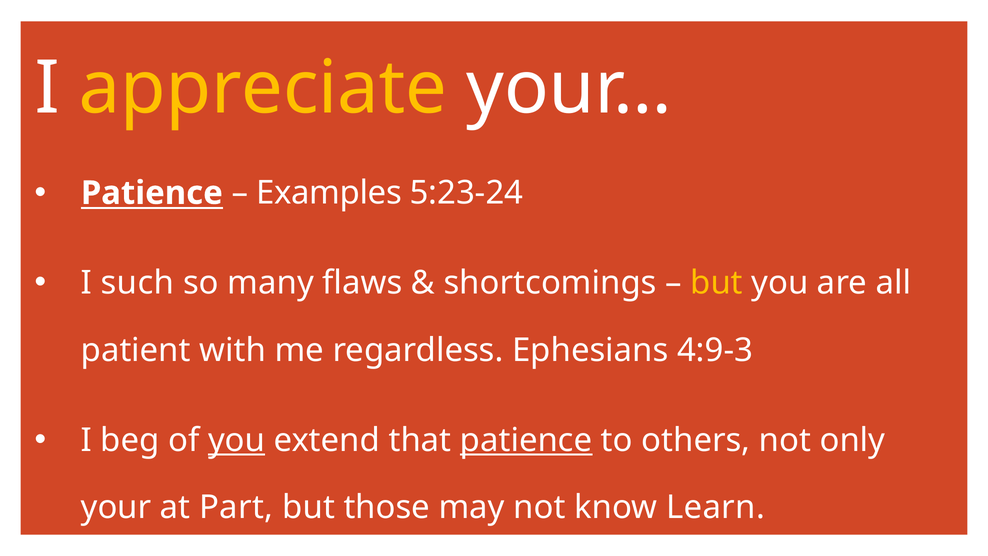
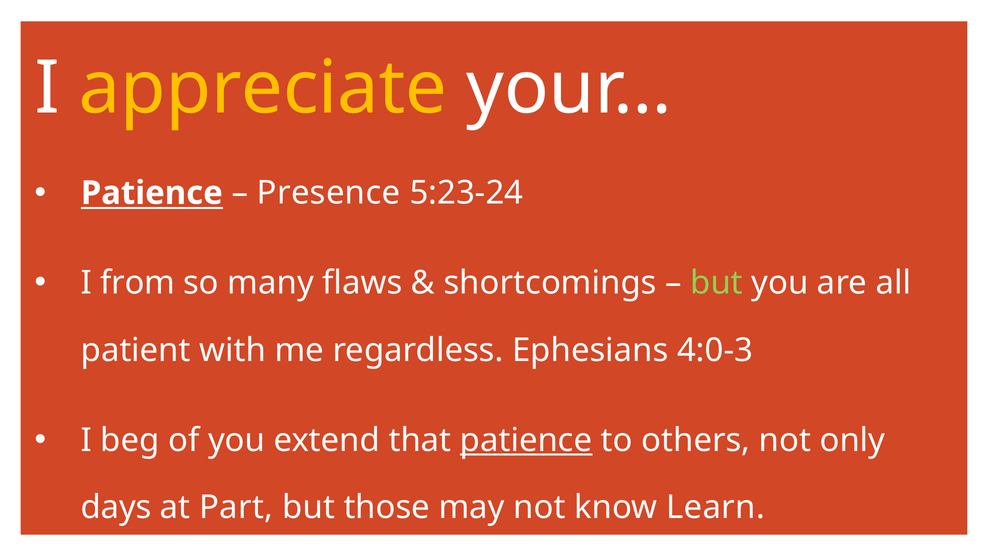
Examples: Examples -> Presence
such: such -> from
but at (717, 283) colour: yellow -> light green
4:9-3: 4:9-3 -> 4:0-3
you at (237, 440) underline: present -> none
your: your -> days
